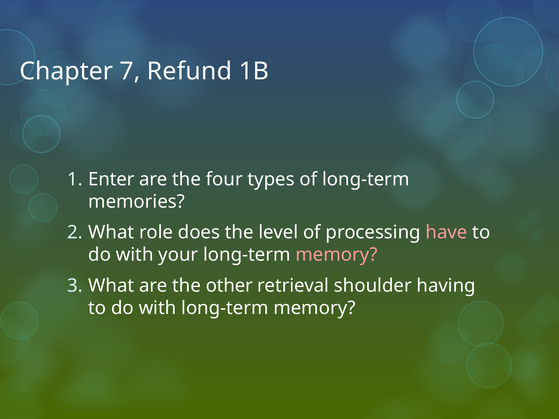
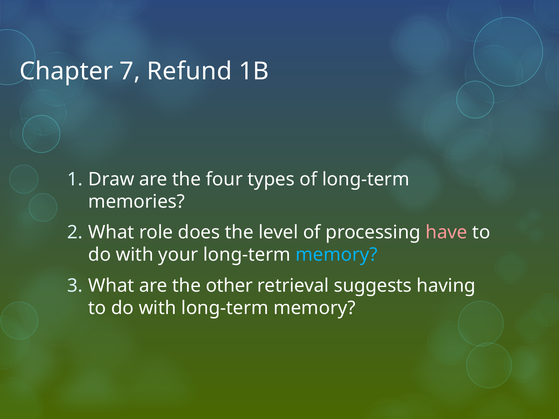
Enter: Enter -> Draw
memory at (337, 255) colour: pink -> light blue
shoulder: shoulder -> suggests
